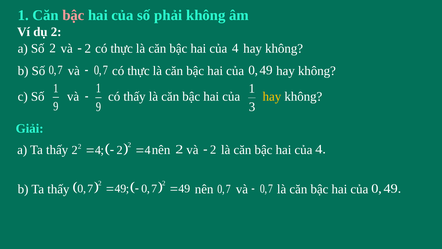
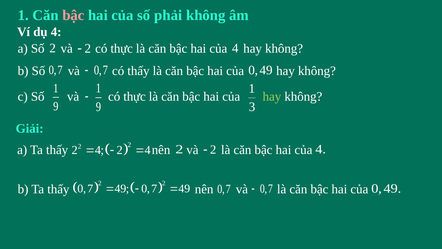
dụ 2: 2 -> 4
thực at (139, 71): thực -> thấy
thấy at (135, 96): thấy -> thực
hay at (272, 96) colour: yellow -> light green
